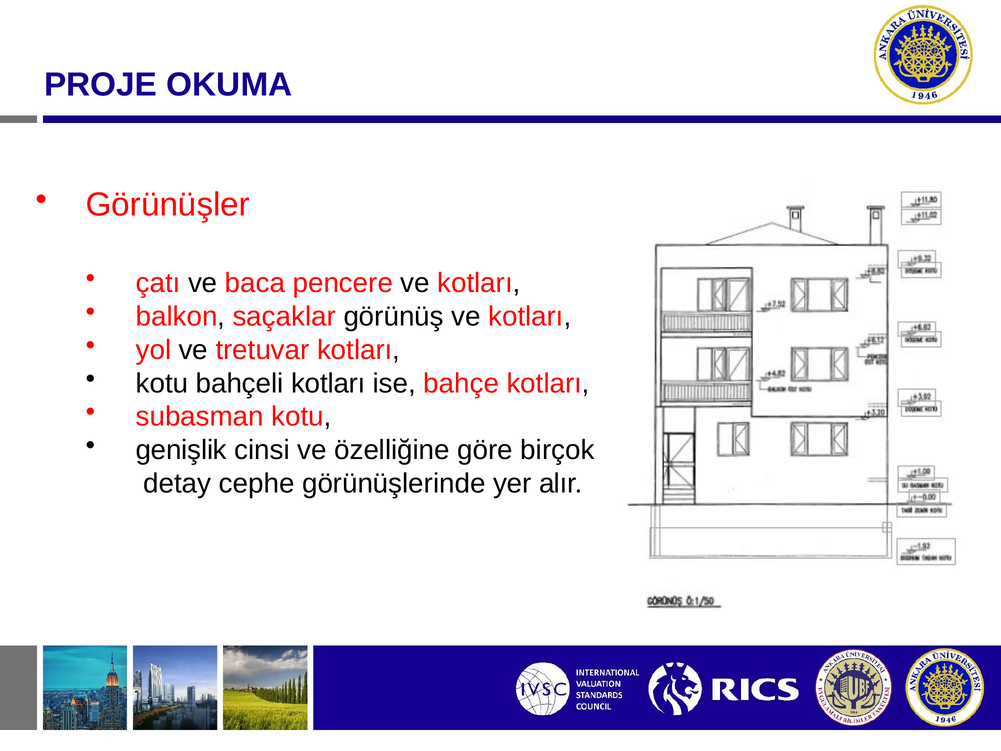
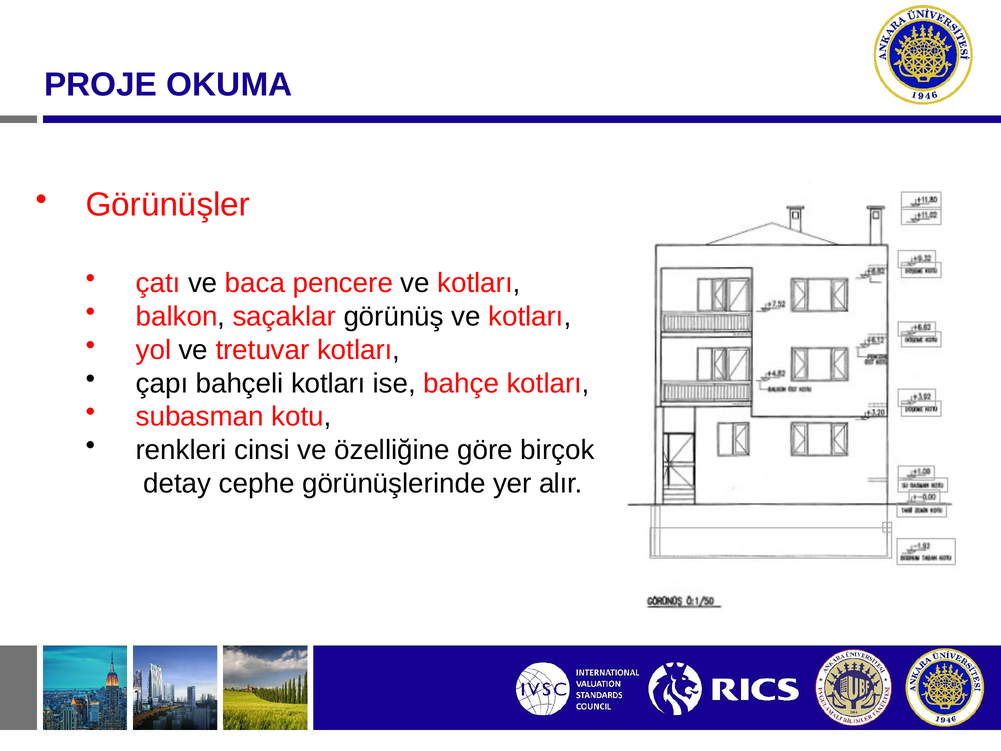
kotu at (162, 383): kotu -> çapı
genişlik: genişlik -> renkleri
